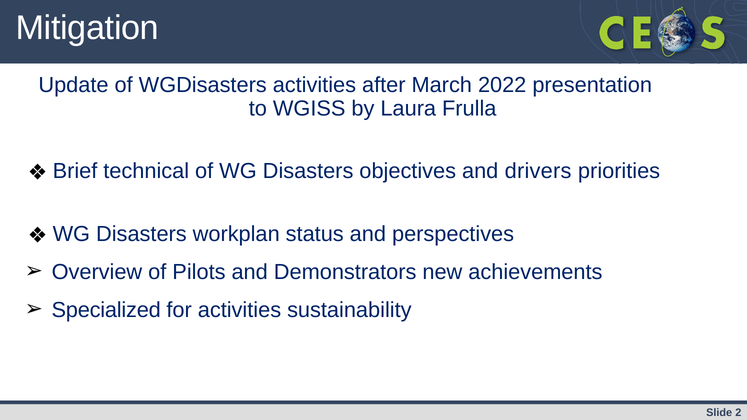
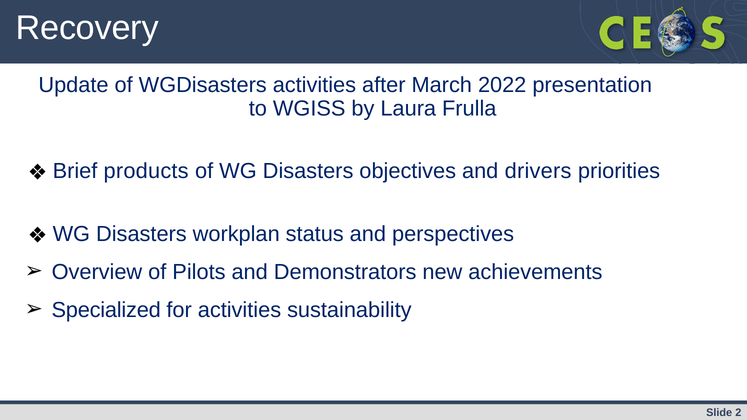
Mitigation: Mitigation -> Recovery
technical: technical -> products
